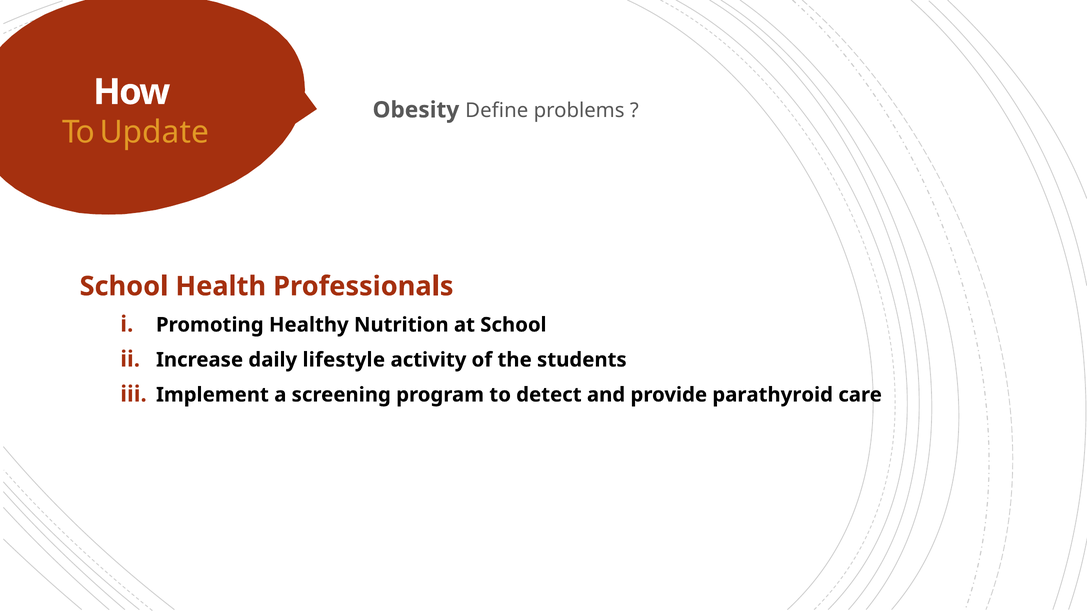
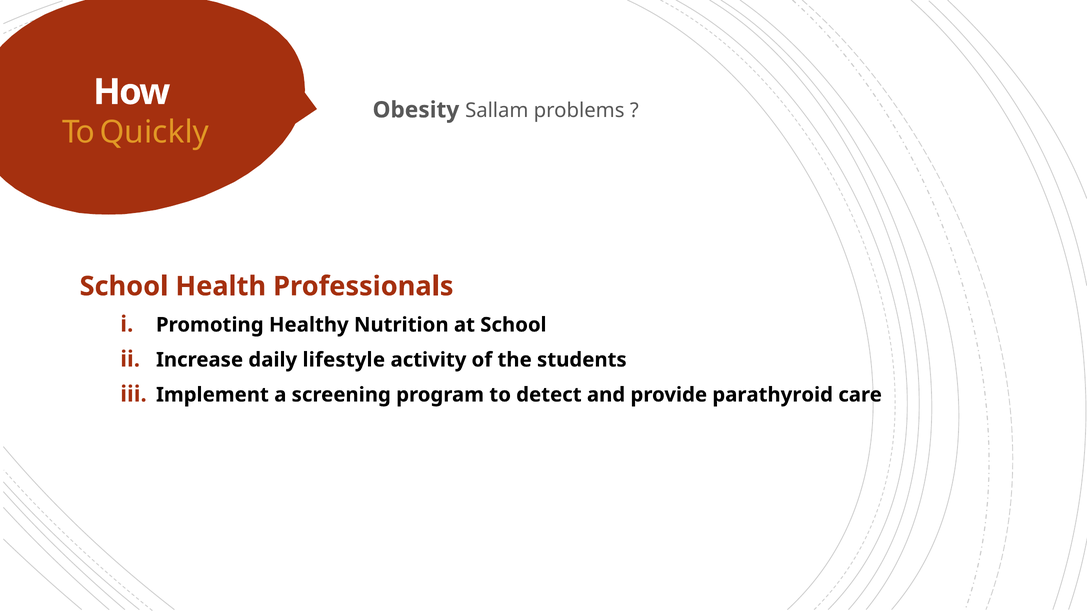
Define: Define -> Sallam
Update: Update -> Quickly
